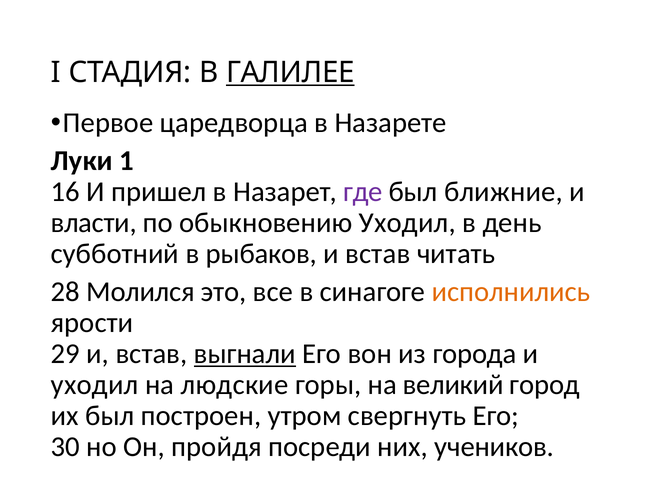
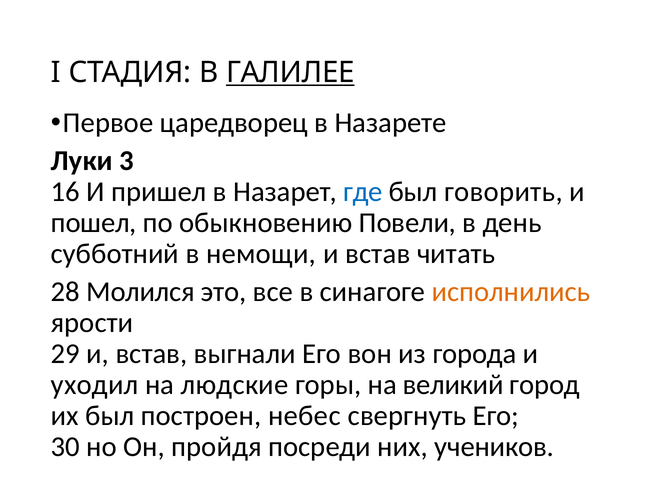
царедворца: царедворца -> царедворец
1: 1 -> 3
где colour: purple -> blue
ближние: ближние -> говорить
власти: власти -> пошел
обыкновению Уходил: Уходил -> Повели
рыбаков: рыбаков -> немощи
выгнали underline: present -> none
утром: утром -> небес
